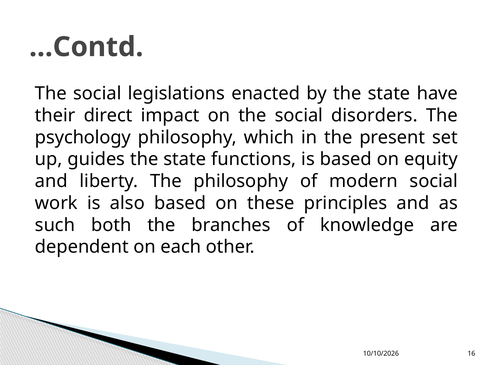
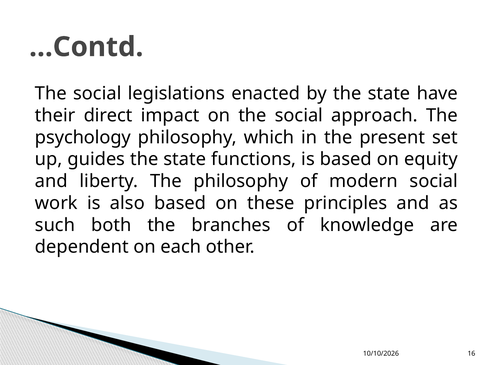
disorders: disorders -> approach
